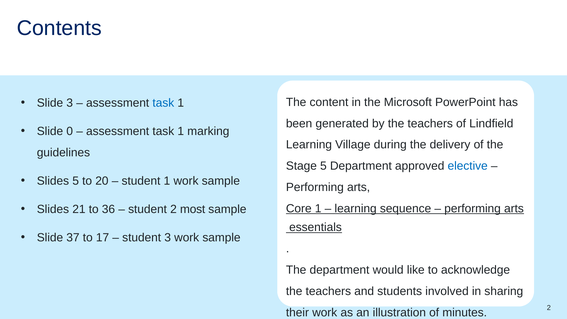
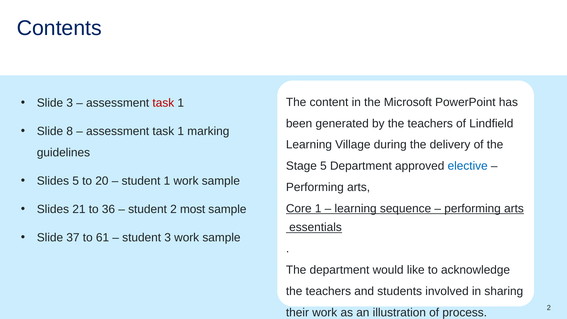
task at (163, 103) colour: blue -> red
0: 0 -> 8
17: 17 -> 61
minutes: minutes -> process
